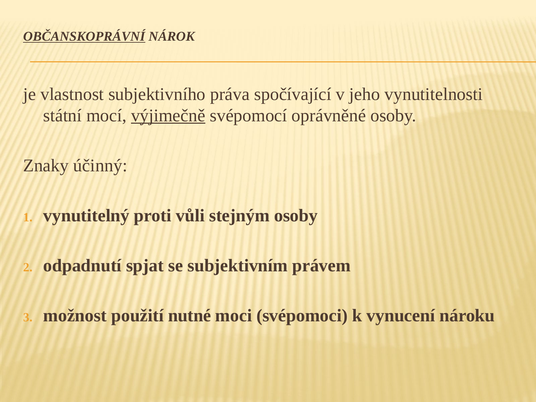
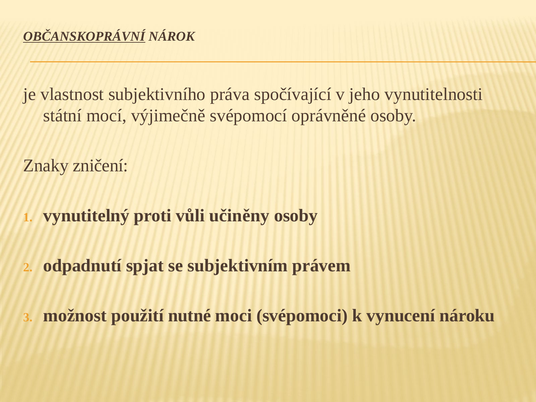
výjimečně underline: present -> none
účinný: účinný -> zničení
stejným: stejným -> učiněny
